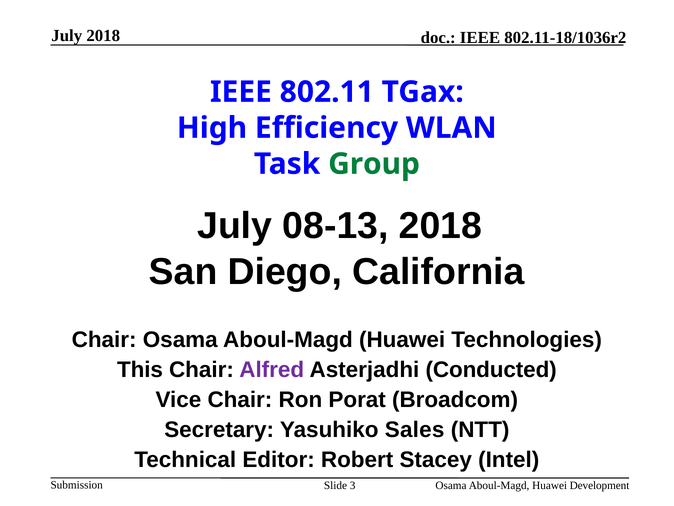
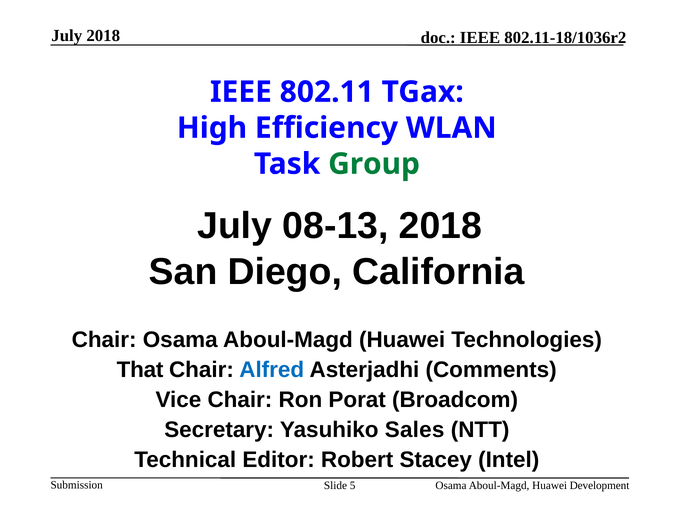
This: This -> That
Alfred colour: purple -> blue
Conducted: Conducted -> Comments
3: 3 -> 5
